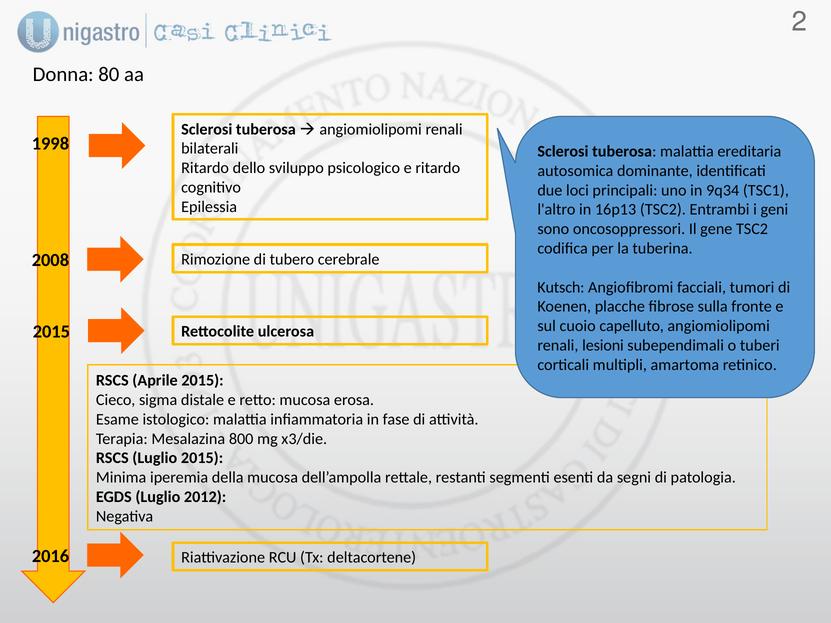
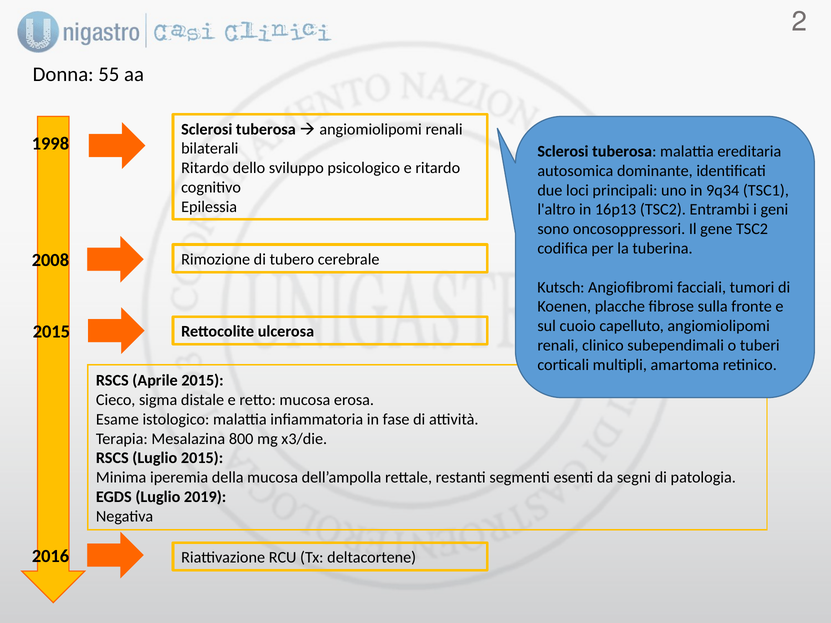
80: 80 -> 55
lesioni: lesioni -> clinico
2012: 2012 -> 2019
